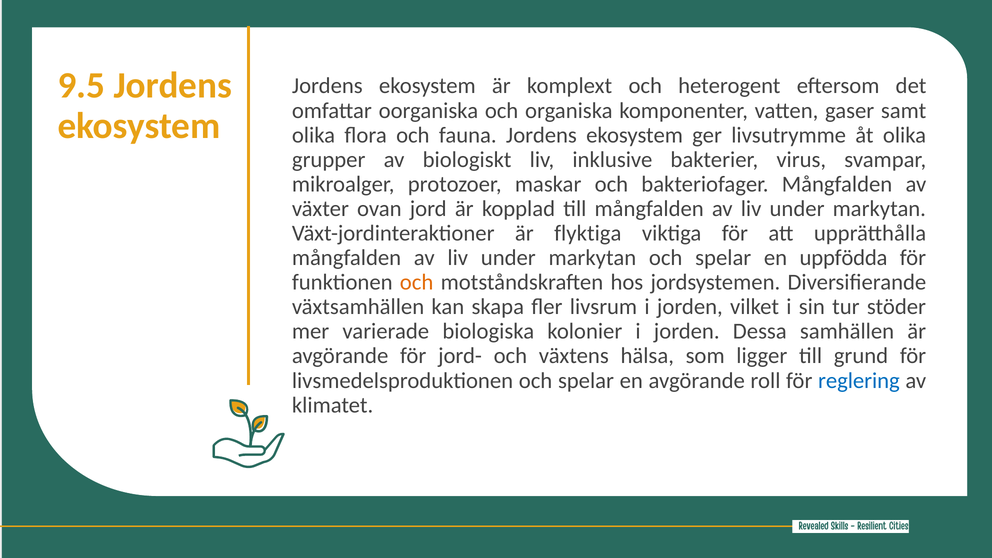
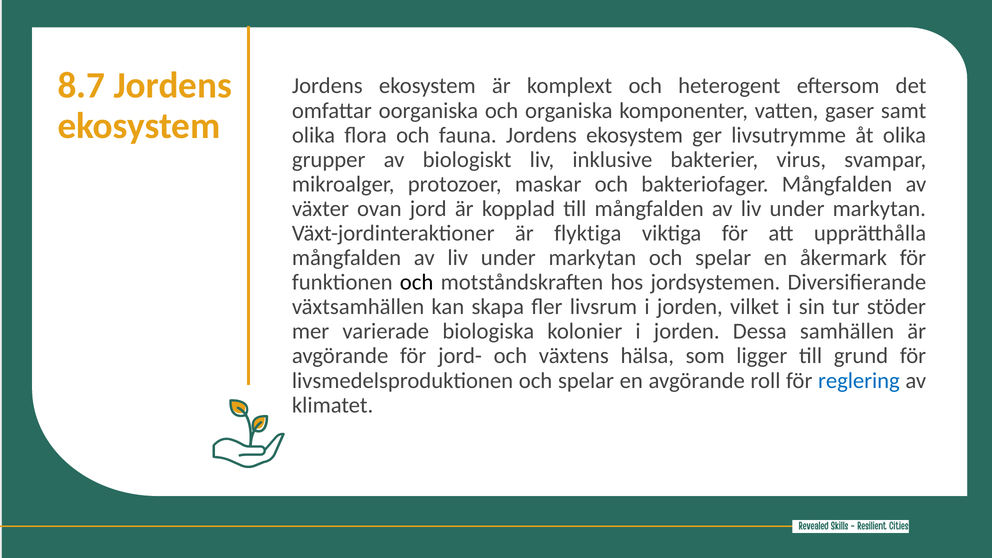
9.5: 9.5 -> 8.7
uppfödda: uppfödda -> åkermark
och at (417, 282) colour: orange -> black
